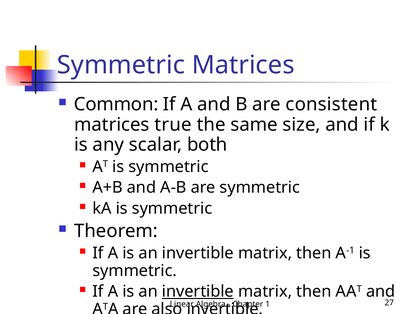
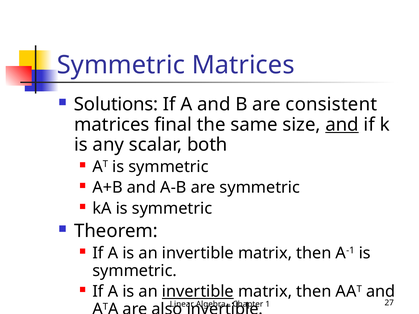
Common: Common -> Solutions
true: true -> final
and at (342, 125) underline: none -> present
